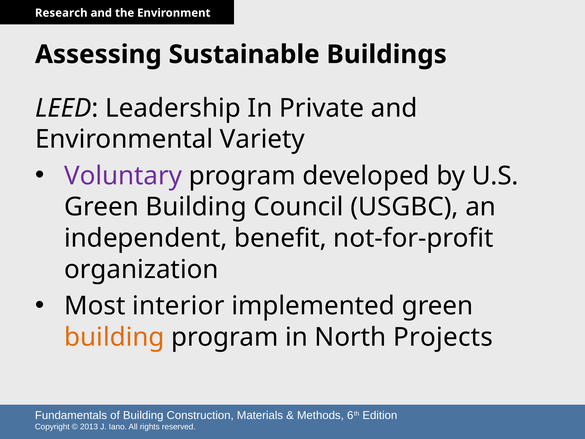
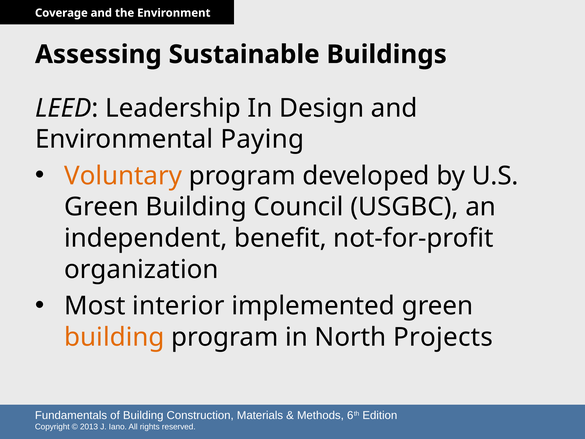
Research: Research -> Coverage
Private: Private -> Design
Variety: Variety -> Paying
Voluntary colour: purple -> orange
